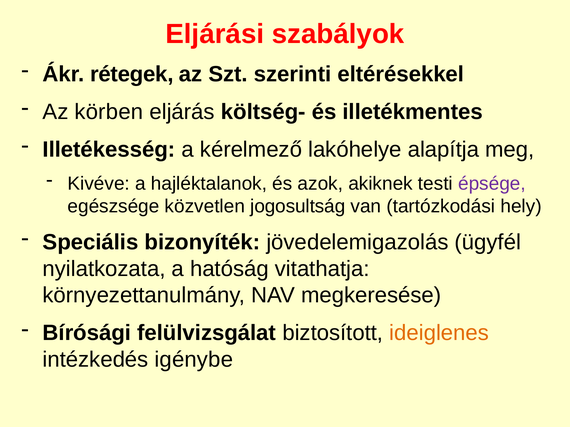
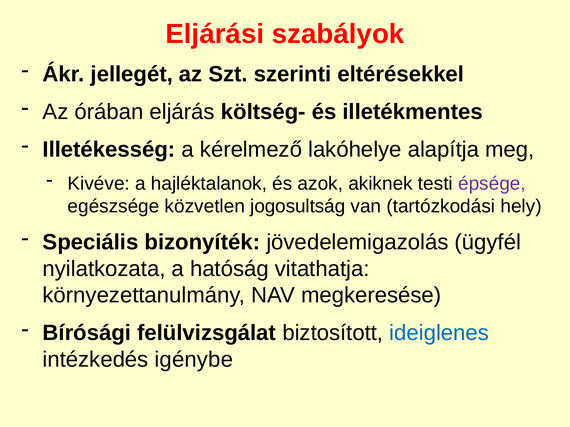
rétegek: rétegek -> jellegét
körben: körben -> órában
ideiglenes colour: orange -> blue
